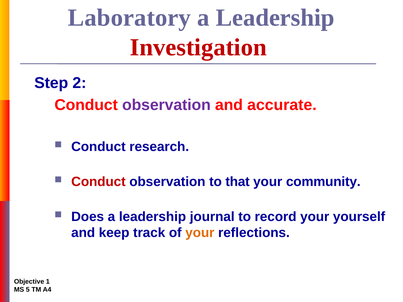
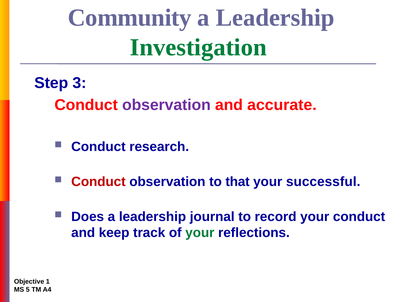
Laboratory: Laboratory -> Community
Investigation colour: red -> green
2: 2 -> 3
community: community -> successful
your yourself: yourself -> conduct
your at (200, 233) colour: orange -> green
